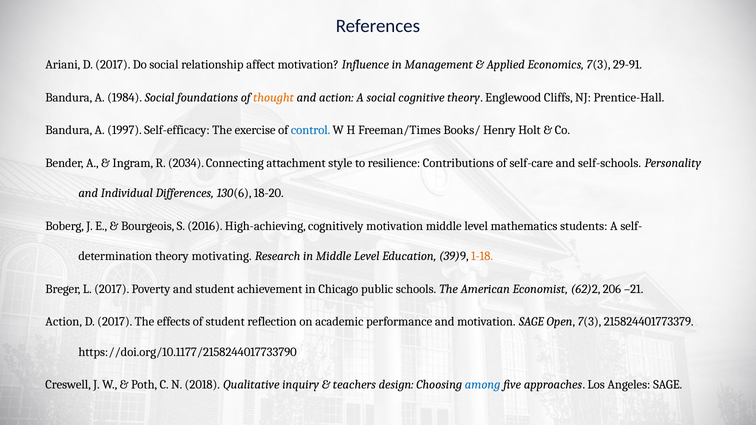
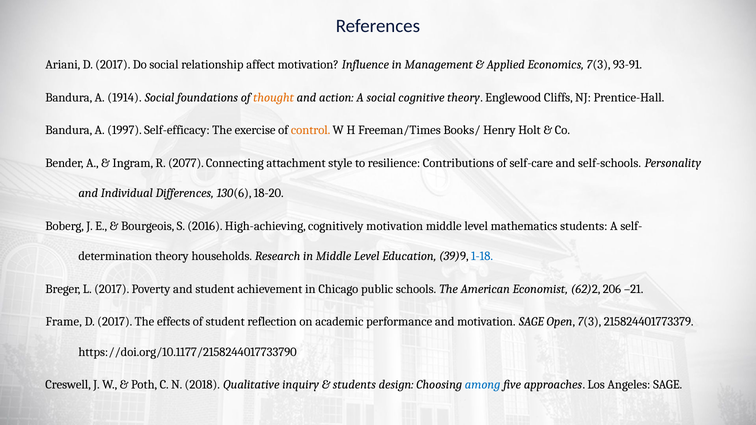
29-91: 29-91 -> 93-91
1984: 1984 -> 1914
control colour: blue -> orange
2034: 2034 -> 2077
motivating: motivating -> households
1-18 colour: orange -> blue
Action at (64, 322): Action -> Frame
teachers at (354, 385): teachers -> students
